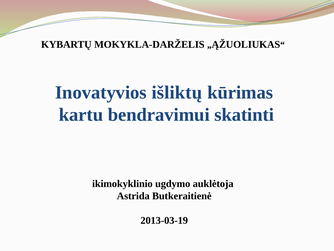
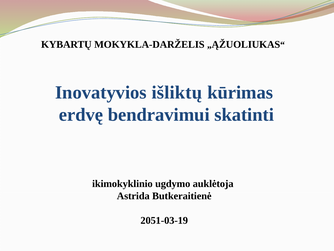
kartu: kartu -> erdvę
2013-03-19: 2013-03-19 -> 2051-03-19
